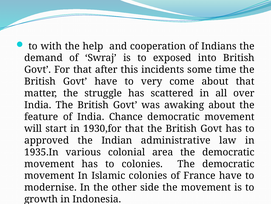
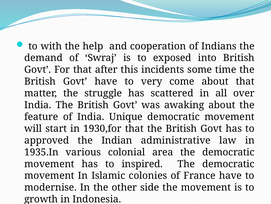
Chance: Chance -> Unique
to colonies: colonies -> inspired
